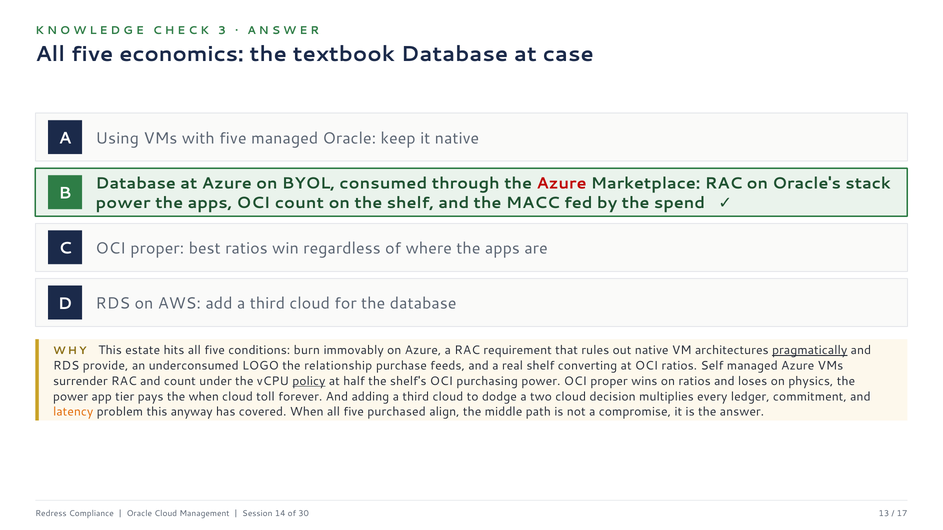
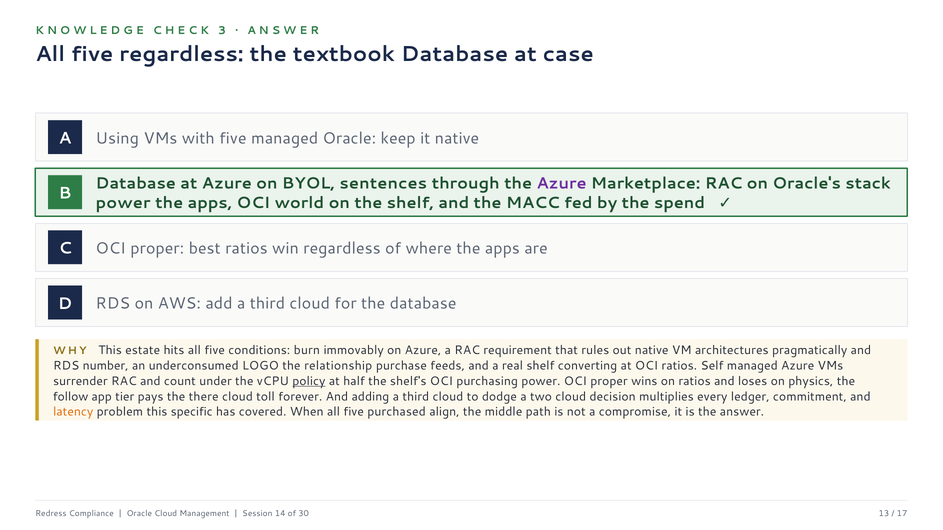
five economics: economics -> regardless
consumed: consumed -> sentences
Azure at (561, 184) colour: red -> purple
OCI count: count -> world
pragmatically underline: present -> none
provide: provide -> number
power at (71, 397): power -> follow
the when: when -> there
anyway: anyway -> specific
